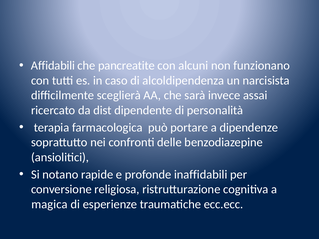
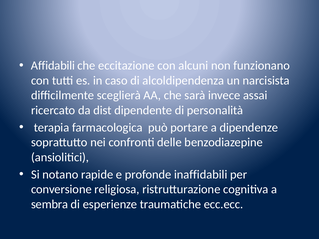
pancreatite: pancreatite -> eccitazione
magica: magica -> sembra
